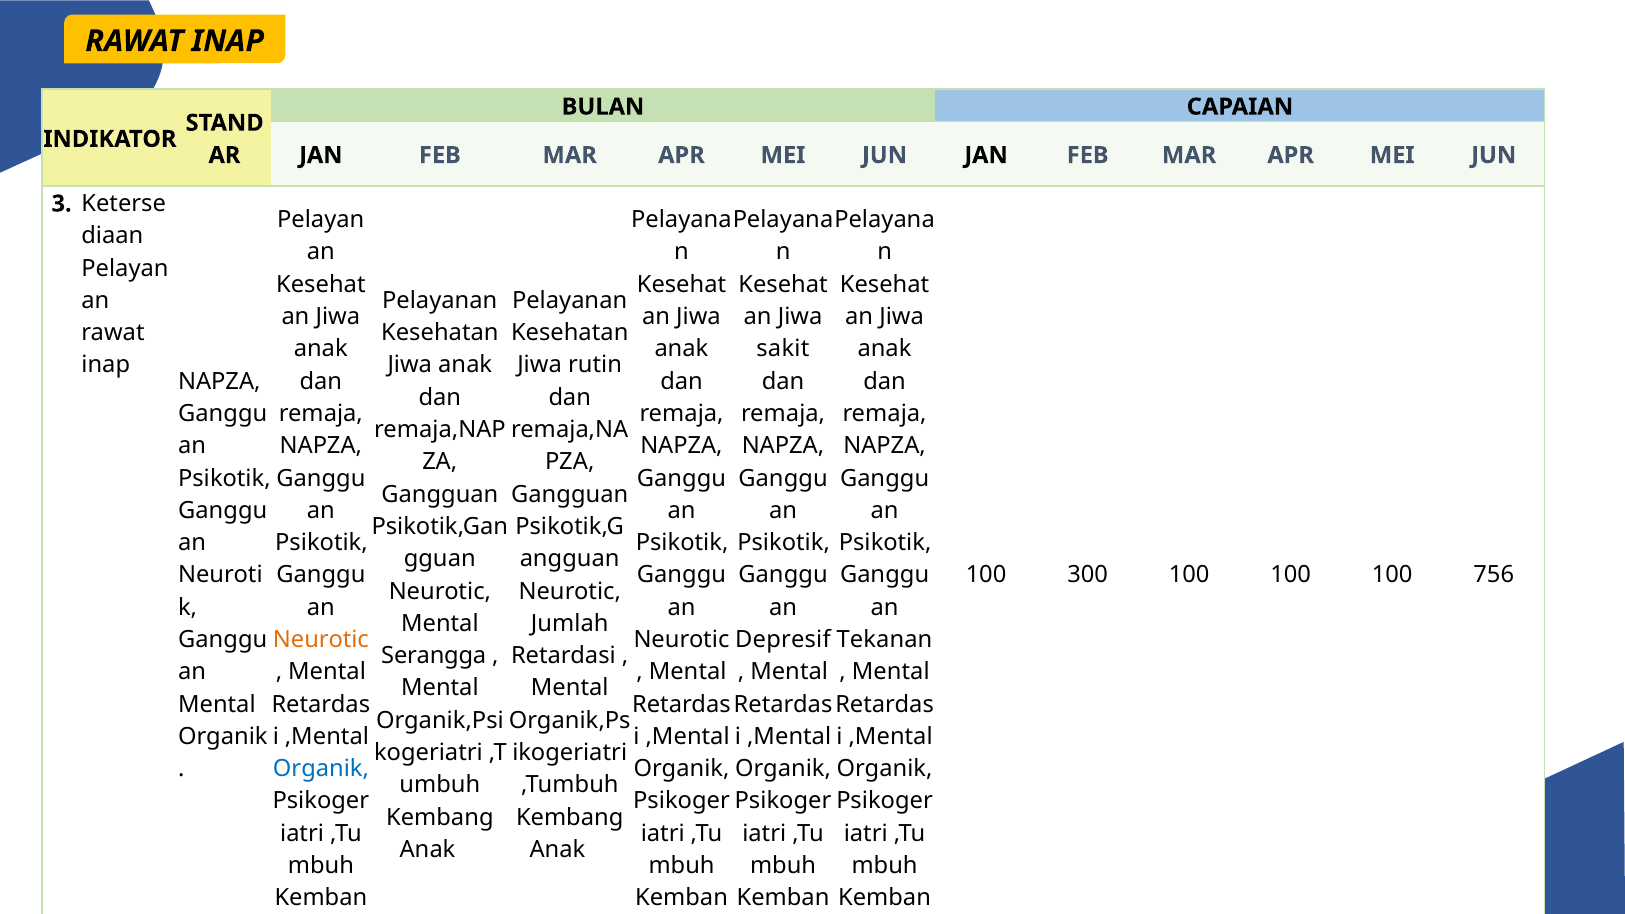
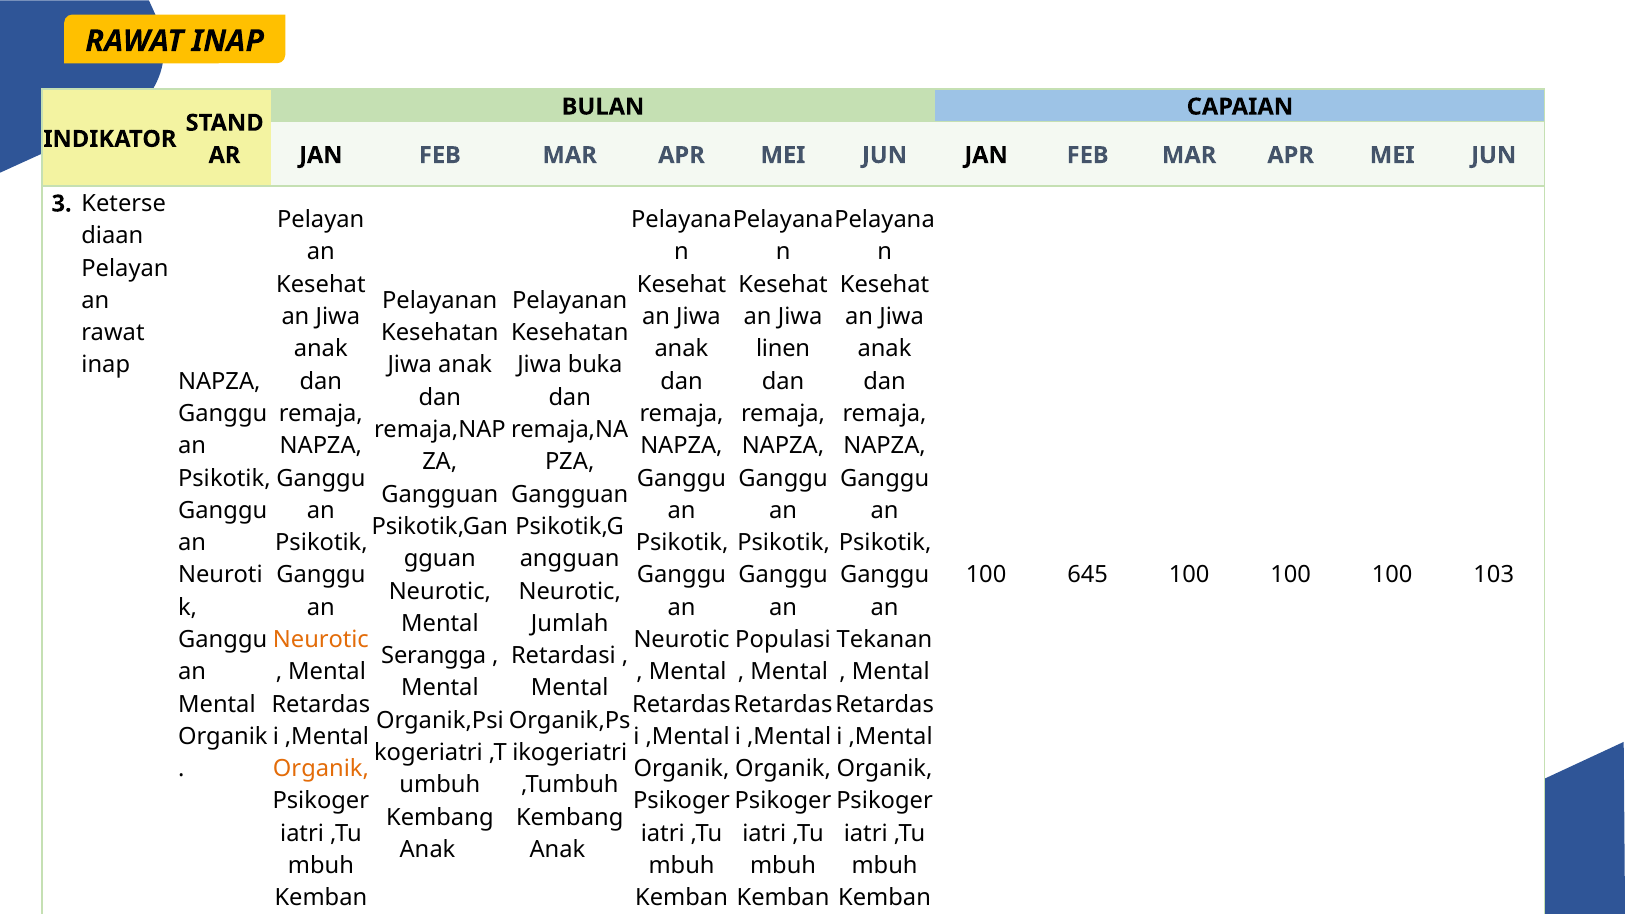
sakit: sakit -> linen
rutin: rutin -> buka
300: 300 -> 645
756: 756 -> 103
Depresif: Depresif -> Populasi
Organik at (321, 769) colour: blue -> orange
